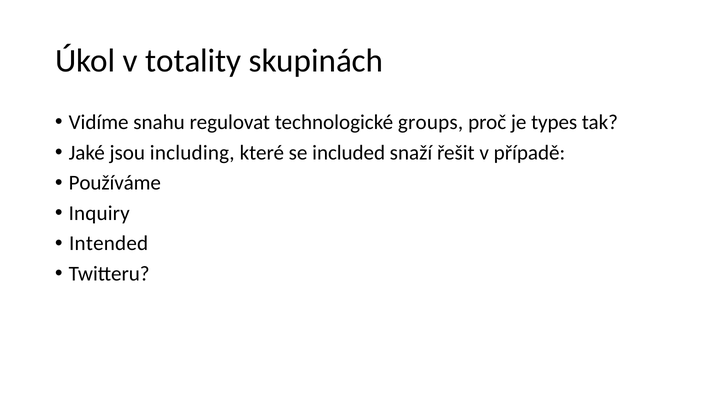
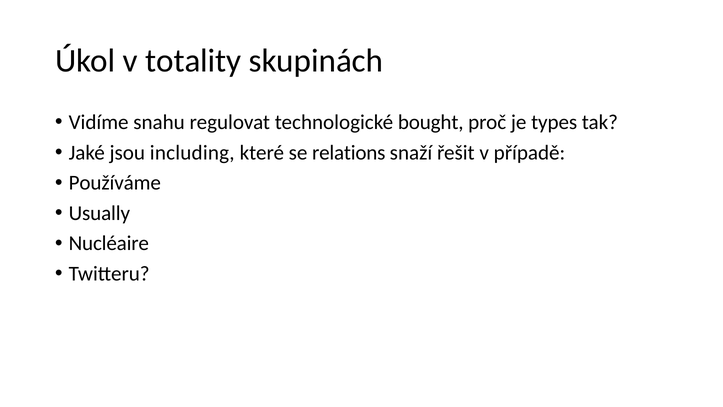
groups: groups -> bought
included: included -> relations
Inquiry: Inquiry -> Usually
Intended: Intended -> Nucléaire
